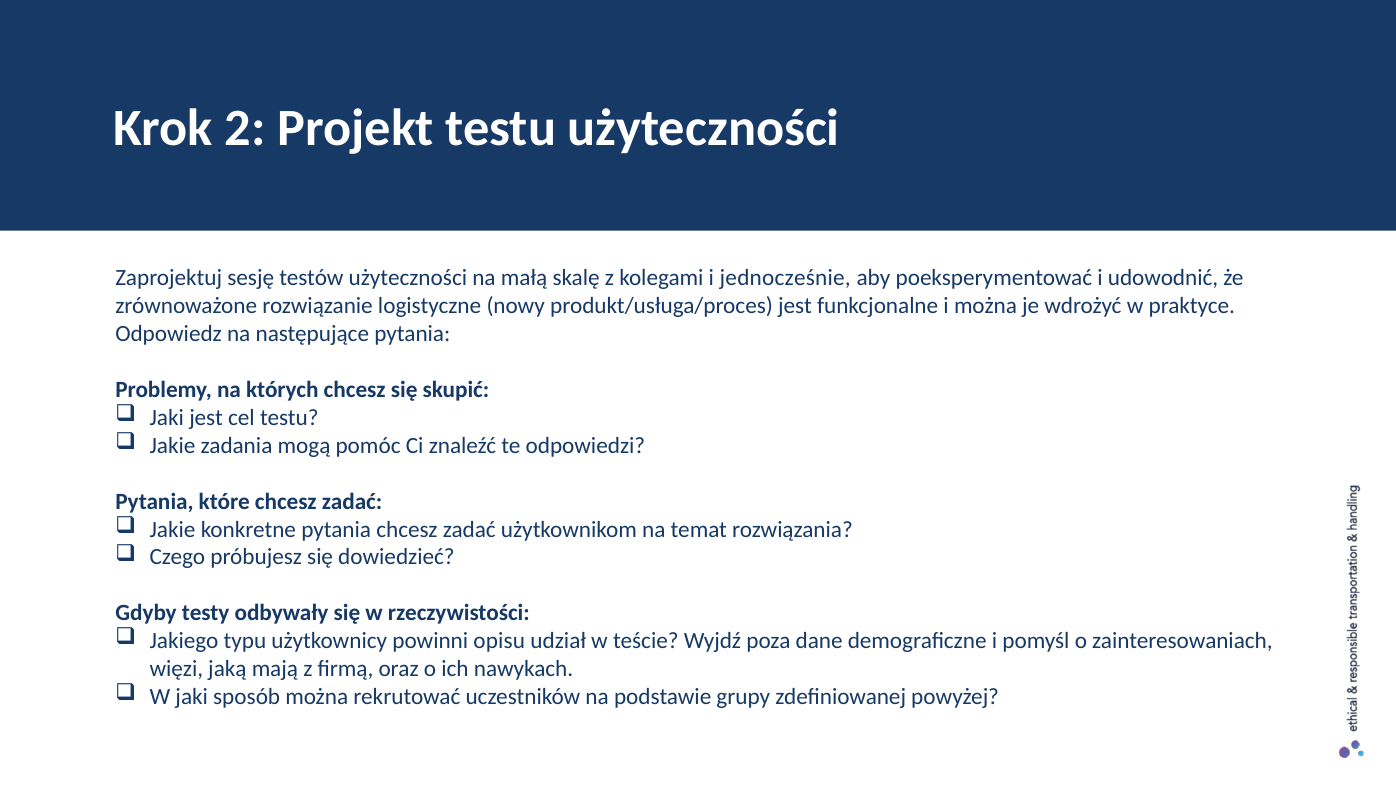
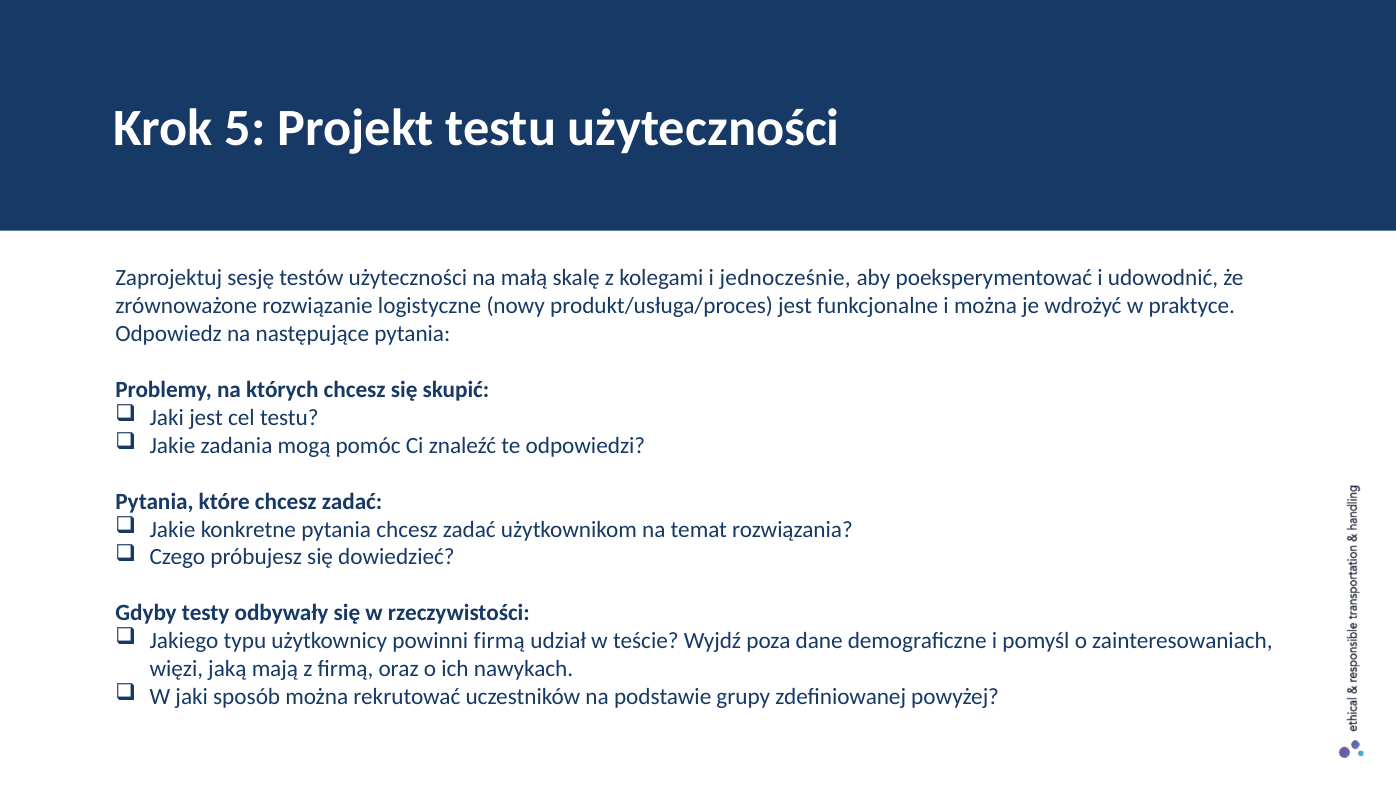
2: 2 -> 5
powinni opisu: opisu -> firmą
